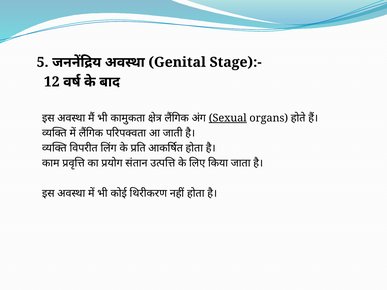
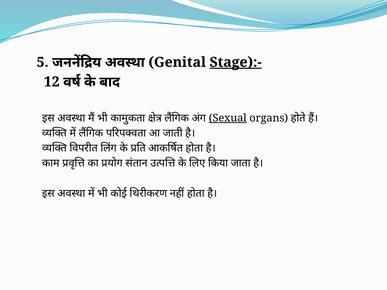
Stage):- underline: none -> present
